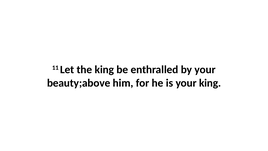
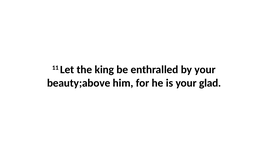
your king: king -> glad
